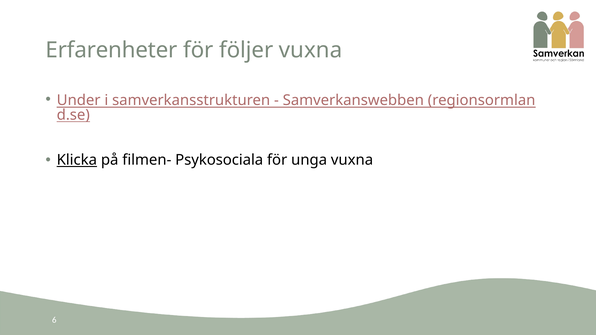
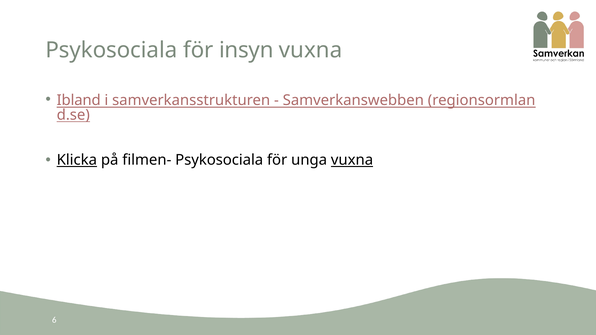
Erfarenheter at (111, 50): Erfarenheter -> Psykosociala
följer: följer -> insyn
Under: Under -> Ibland
vuxna at (352, 160) underline: none -> present
